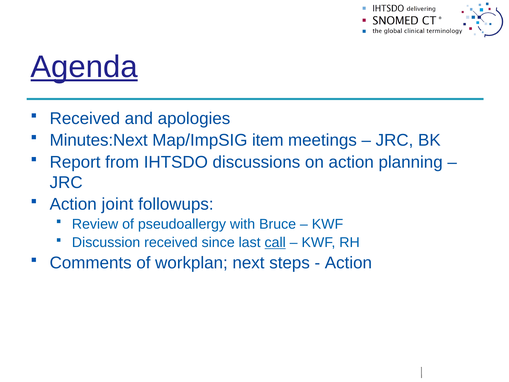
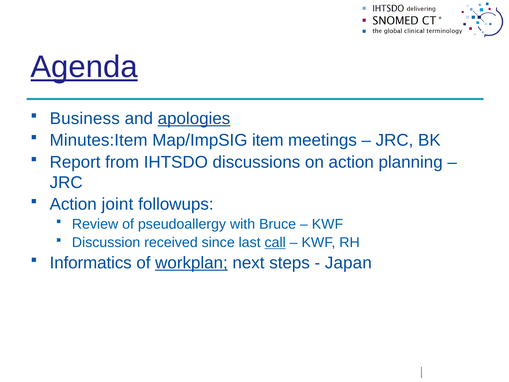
Received at (85, 118): Received -> Business
apologies underline: none -> present
Minutes:Next: Minutes:Next -> Minutes:Item
Comments: Comments -> Informatics
workplan underline: none -> present
Action at (348, 263): Action -> Japan
